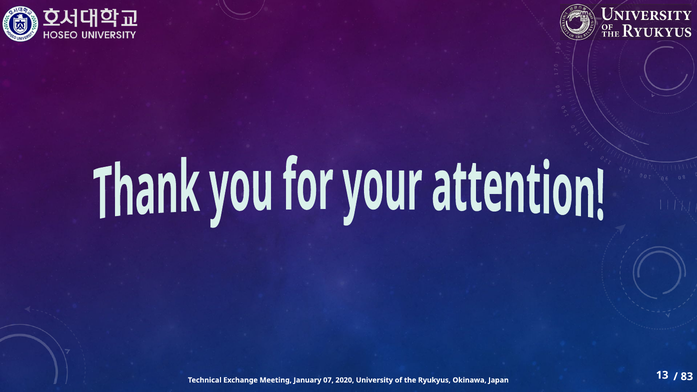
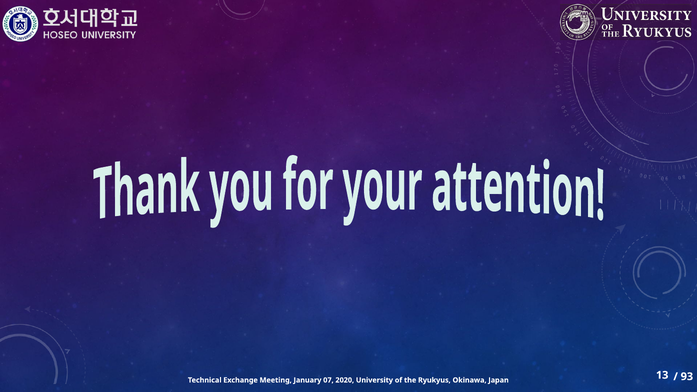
83: 83 -> 93
